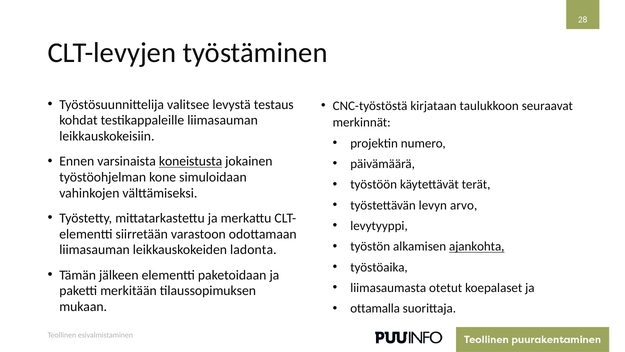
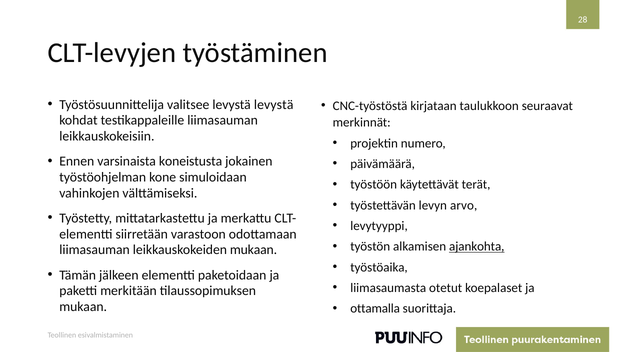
levystä testaus: testaus -> levystä
koneistusta underline: present -> none
leikkauskokeiden ladonta: ladonta -> mukaan
